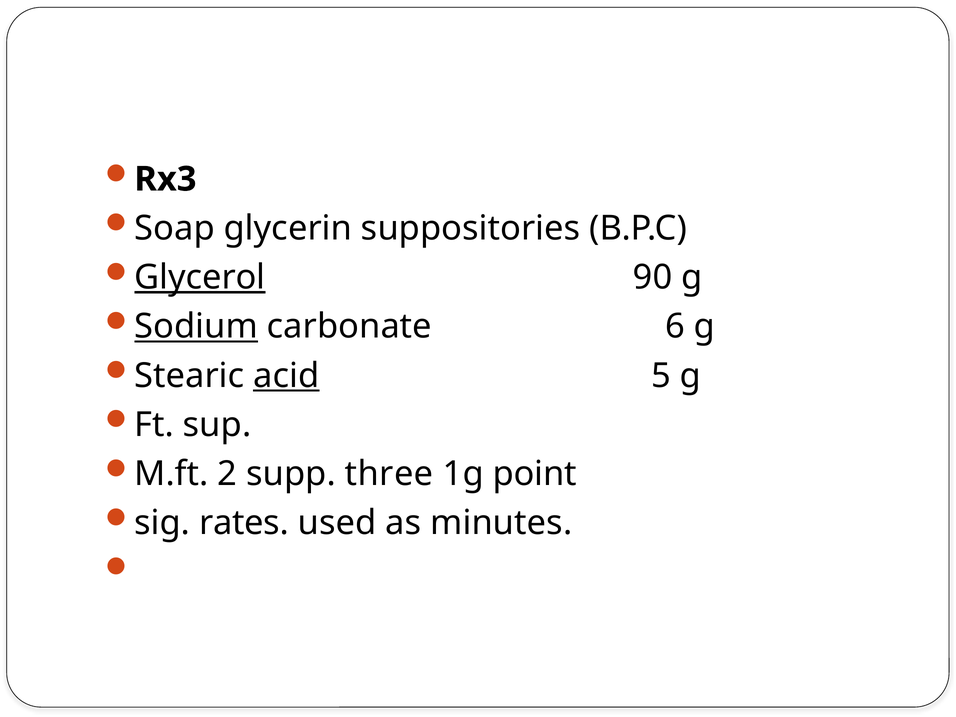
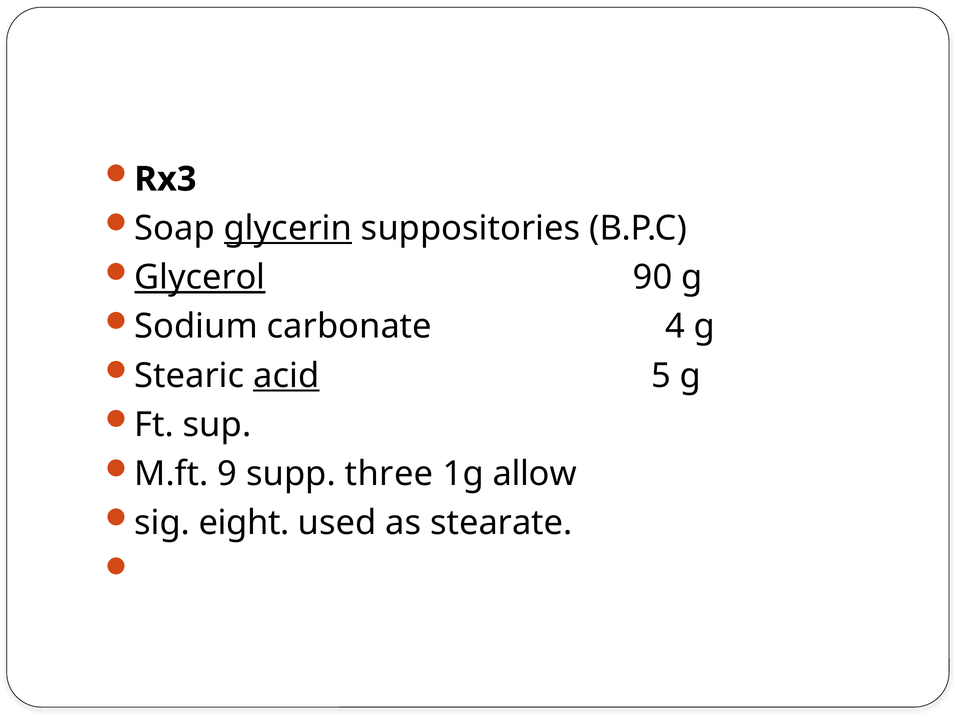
glycerin underline: none -> present
Sodium underline: present -> none
6: 6 -> 4
2: 2 -> 9
point: point -> allow
rates: rates -> eight
minutes: minutes -> stearate
